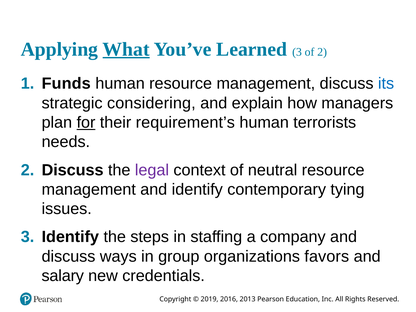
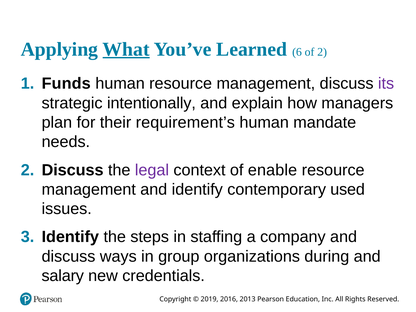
Learned 3: 3 -> 6
its colour: blue -> purple
considering: considering -> intentionally
for underline: present -> none
terrorists: terrorists -> mandate
neutral: neutral -> enable
tying: tying -> used
favors: favors -> during
